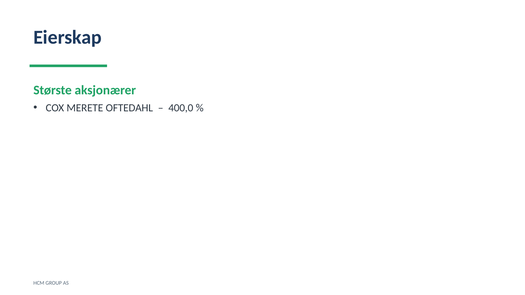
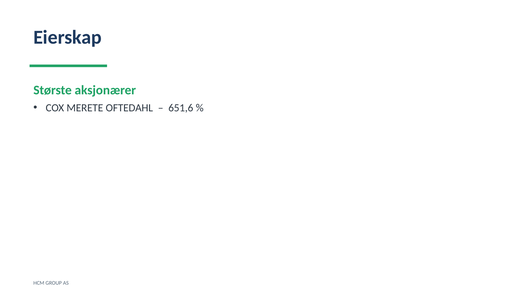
400,0: 400,0 -> 651,6
